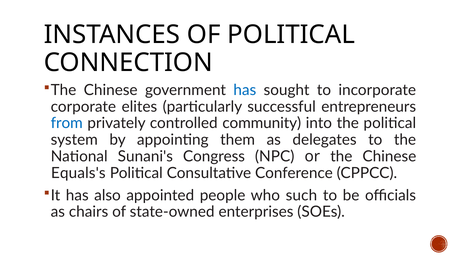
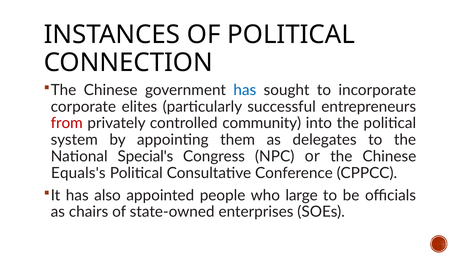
from colour: blue -> red
Sunani's: Sunani's -> Special's
such: such -> large
